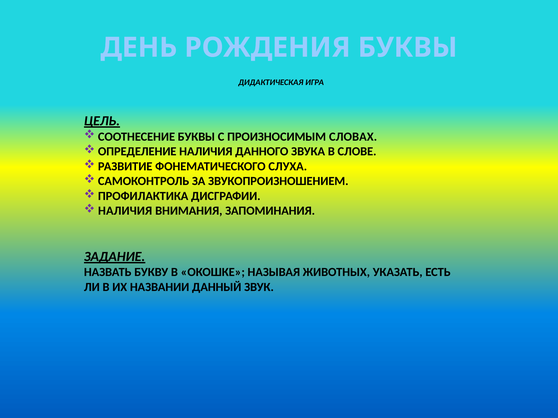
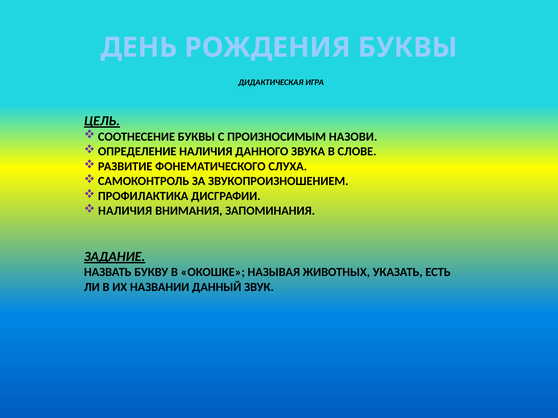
СЛОВАХ: СЛОВАХ -> НАЗОВИ
